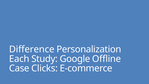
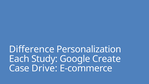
Offline: Offline -> Create
Clicks: Clicks -> Drive
